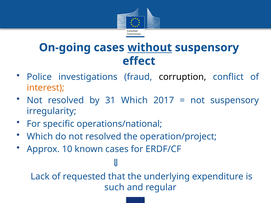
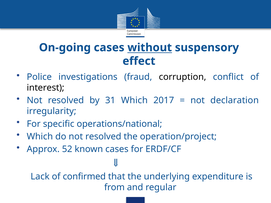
interest colour: orange -> black
not suspensory: suspensory -> declaration
10: 10 -> 52
requested: requested -> confirmed
such: such -> from
